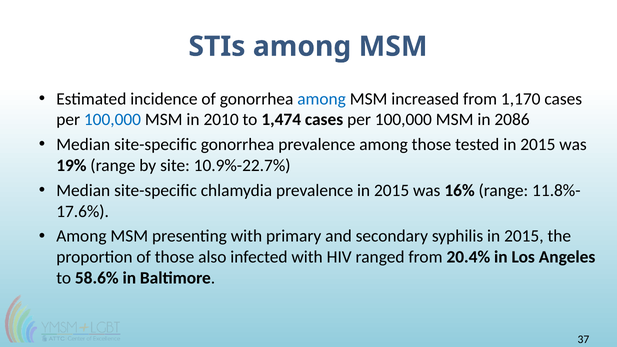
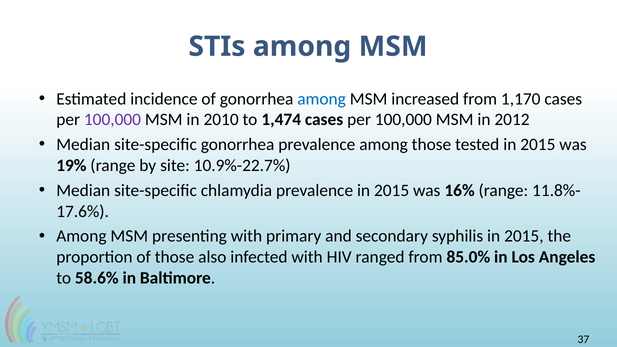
100,000 at (112, 120) colour: blue -> purple
2086: 2086 -> 2012
20.4%: 20.4% -> 85.0%
